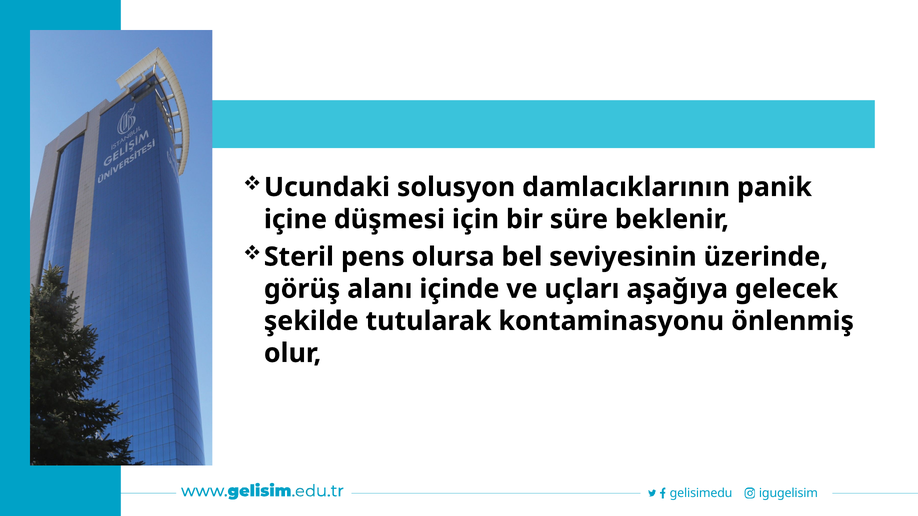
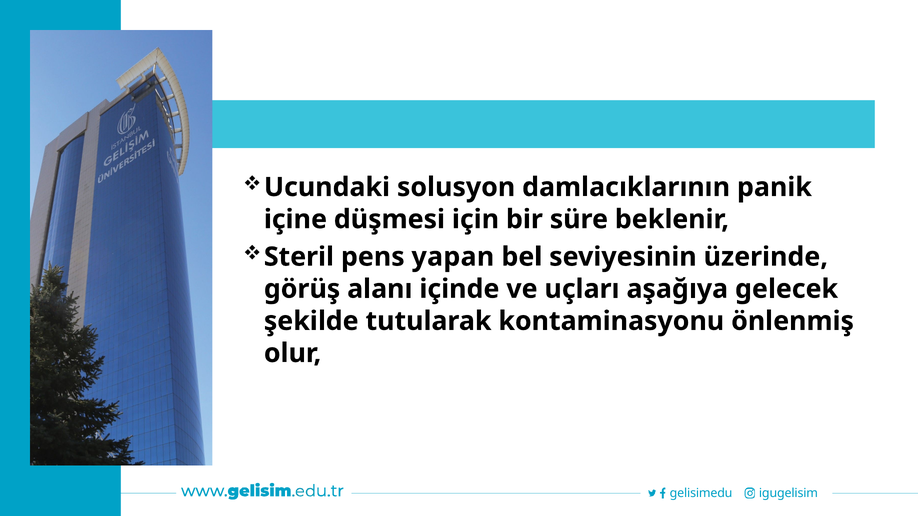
olursa: olursa -> yapan
